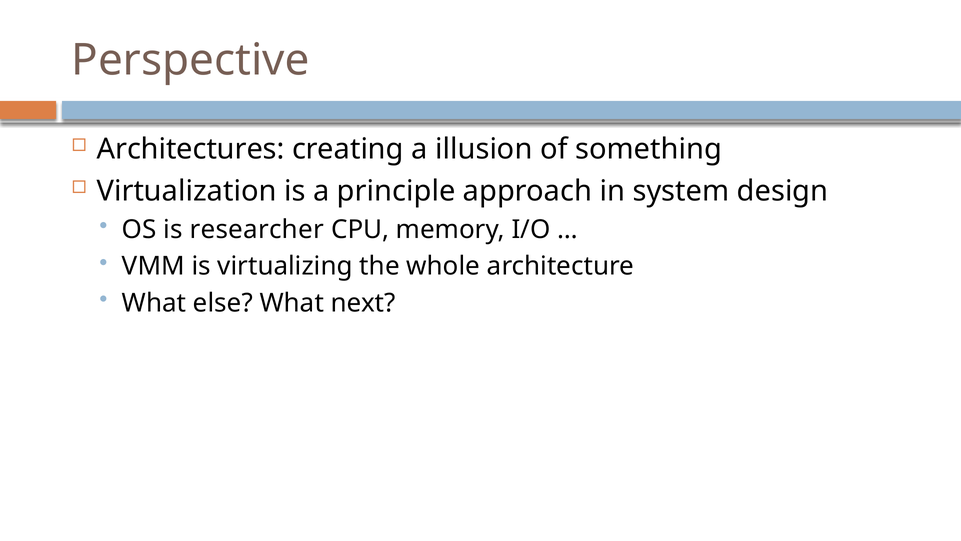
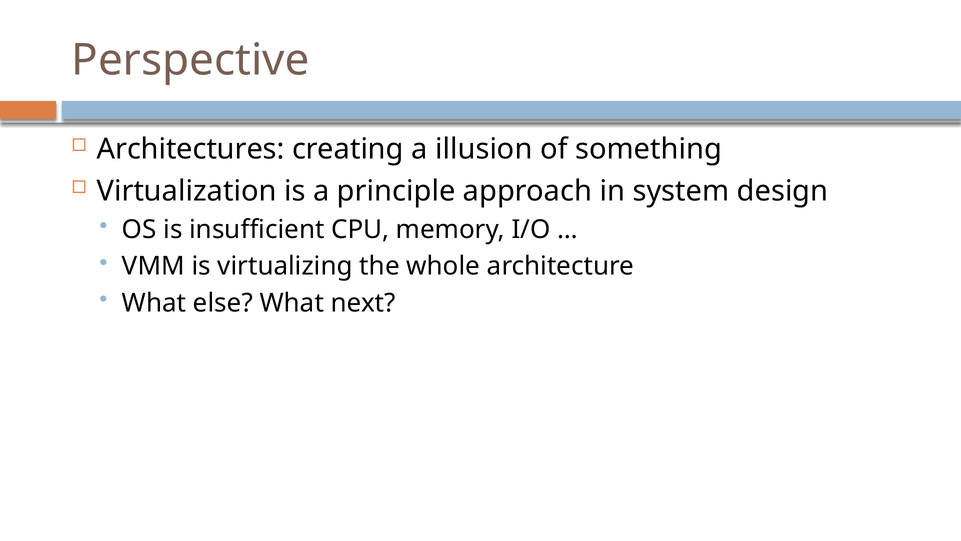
researcher: researcher -> insufficient
